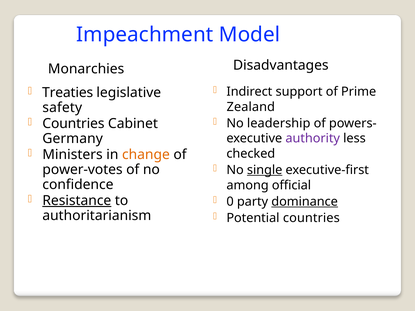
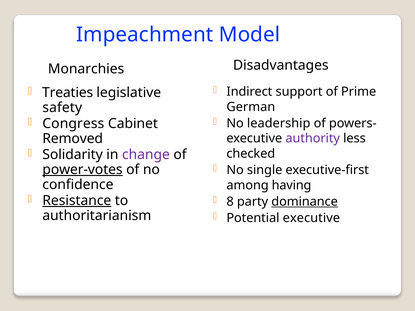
Zealand: Zealand -> German
Countries at (73, 124): Countries -> Congress
Germany: Germany -> Removed
Ministers: Ministers -> Solidarity
change colour: orange -> purple
single underline: present -> none
power-votes underline: none -> present
official: official -> having
0: 0 -> 8
Potential countries: countries -> executive
